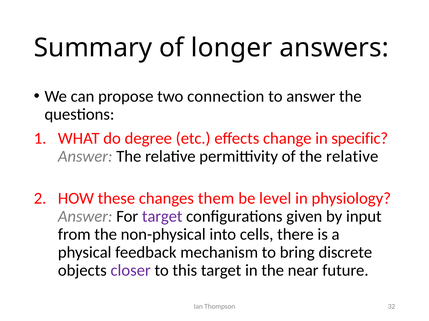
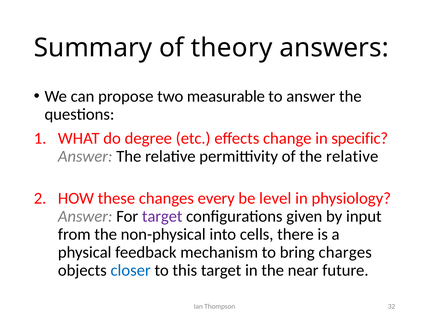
longer: longer -> theory
connection: connection -> measurable
them: them -> every
discrete: discrete -> charges
closer colour: purple -> blue
